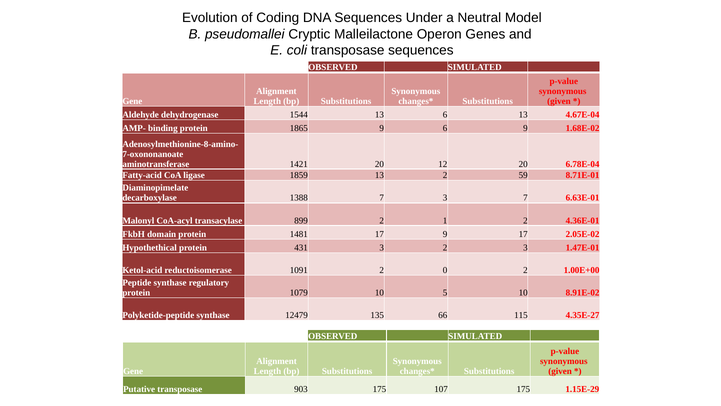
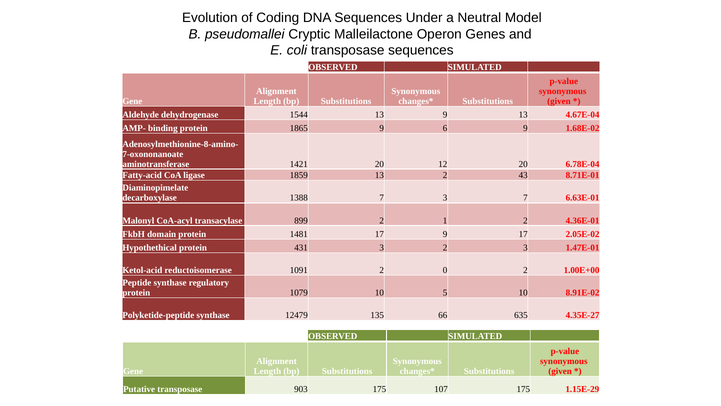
13 6: 6 -> 9
59: 59 -> 43
115: 115 -> 635
